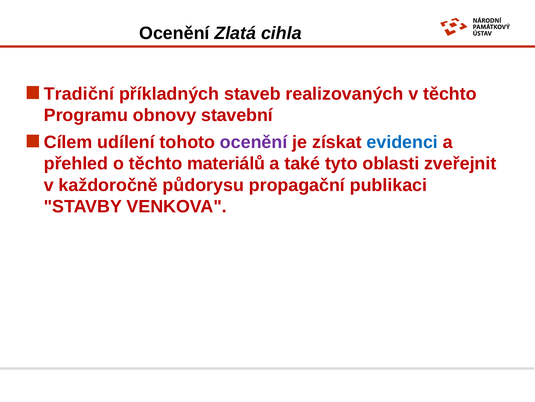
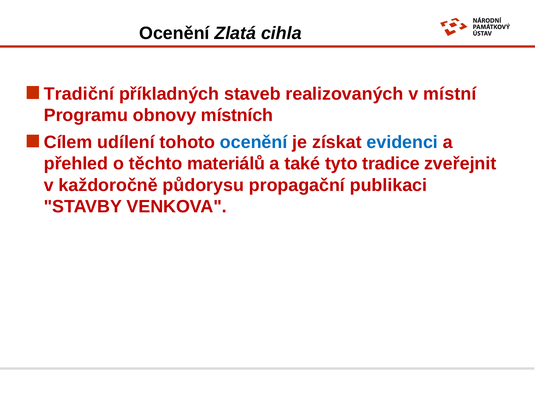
v těchto: těchto -> místní
stavební: stavební -> místních
ocenění at (254, 142) colour: purple -> blue
oblasti: oblasti -> tradice
